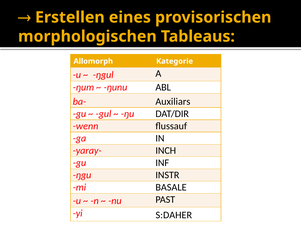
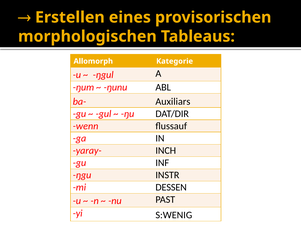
BASALE: BASALE -> DESSEN
S:DAHER: S:DAHER -> S:WENIG
